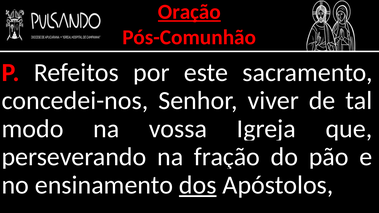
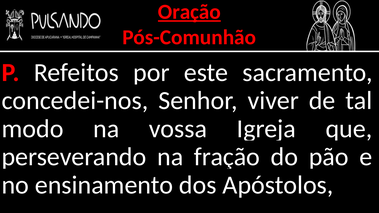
dos underline: present -> none
